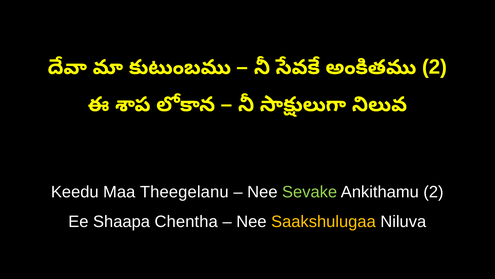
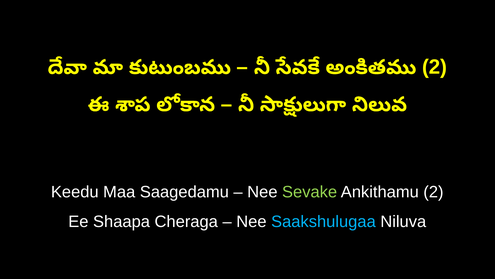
Theegelanu: Theegelanu -> Saagedamu
Chentha: Chentha -> Cheraga
Saakshulugaa colour: yellow -> light blue
